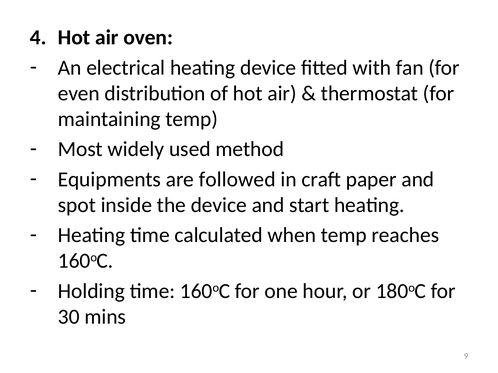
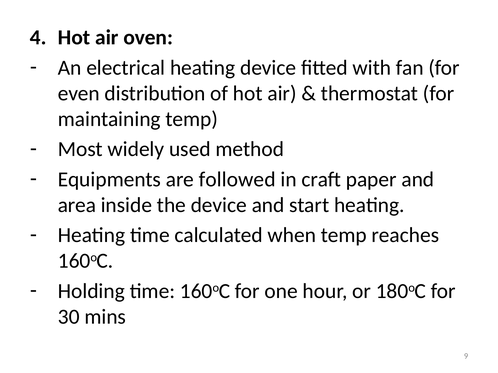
spot: spot -> area
